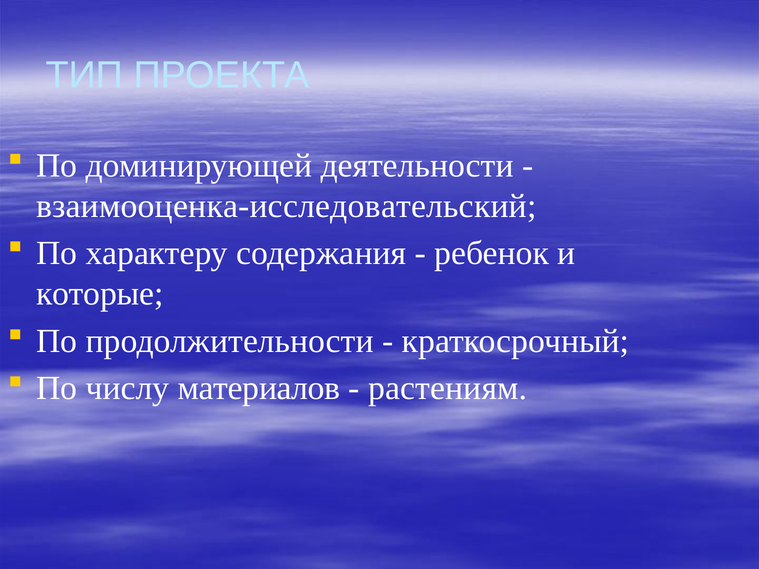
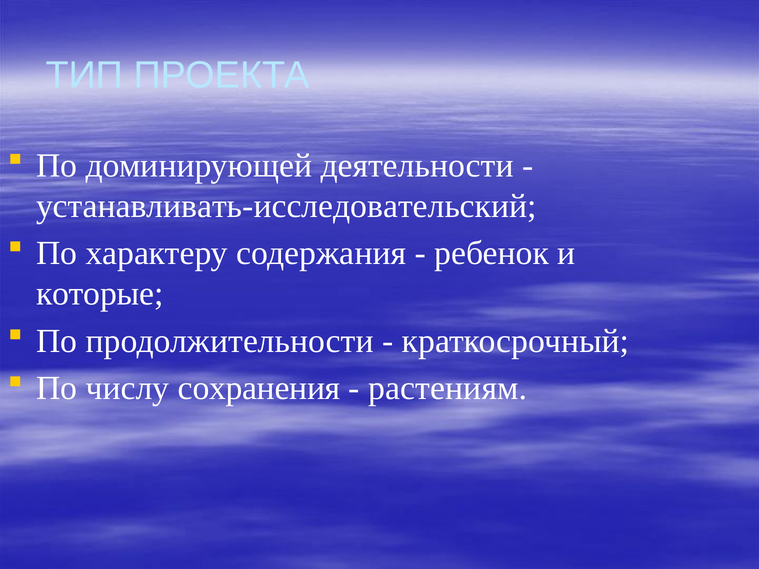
взаимооценка-исследовательский: взаимооценка-исследовательский -> устанавливать-исследовательский
материалов: материалов -> сохранения
